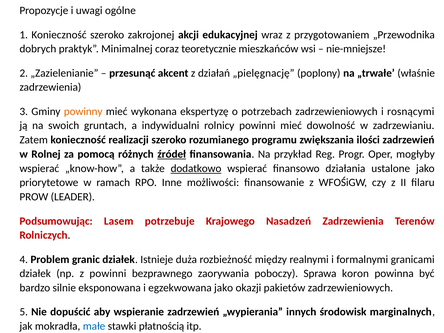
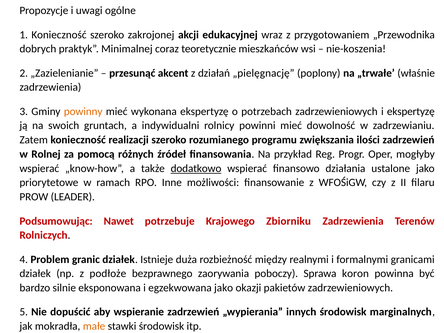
nie-mniejsze: nie-mniejsze -> nie-koszenia
i rosnącymi: rosnącymi -> ekspertyzę
źródeł underline: present -> none
Lasem: Lasem -> Nawet
Nasadzeń: Nasadzeń -> Zbiorniku
z powinni: powinni -> podłoże
małe colour: blue -> orange
stawki płatnością: płatnością -> środowisk
